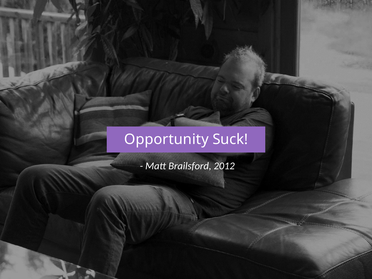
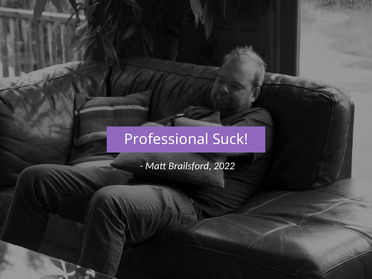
Opportunity: Opportunity -> Professional
2012: 2012 -> 2022
